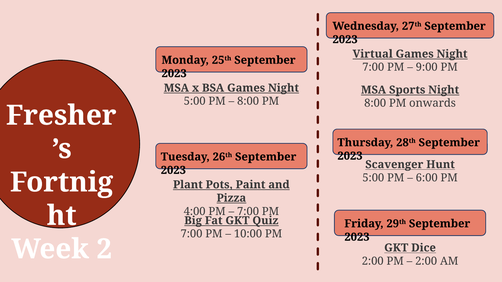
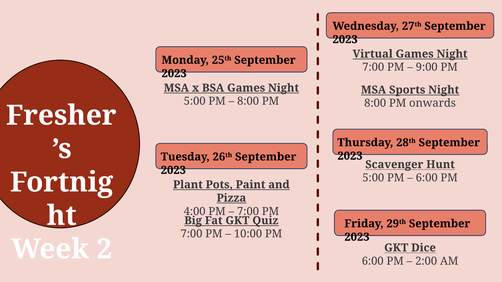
2:00 at (373, 261): 2:00 -> 6:00
